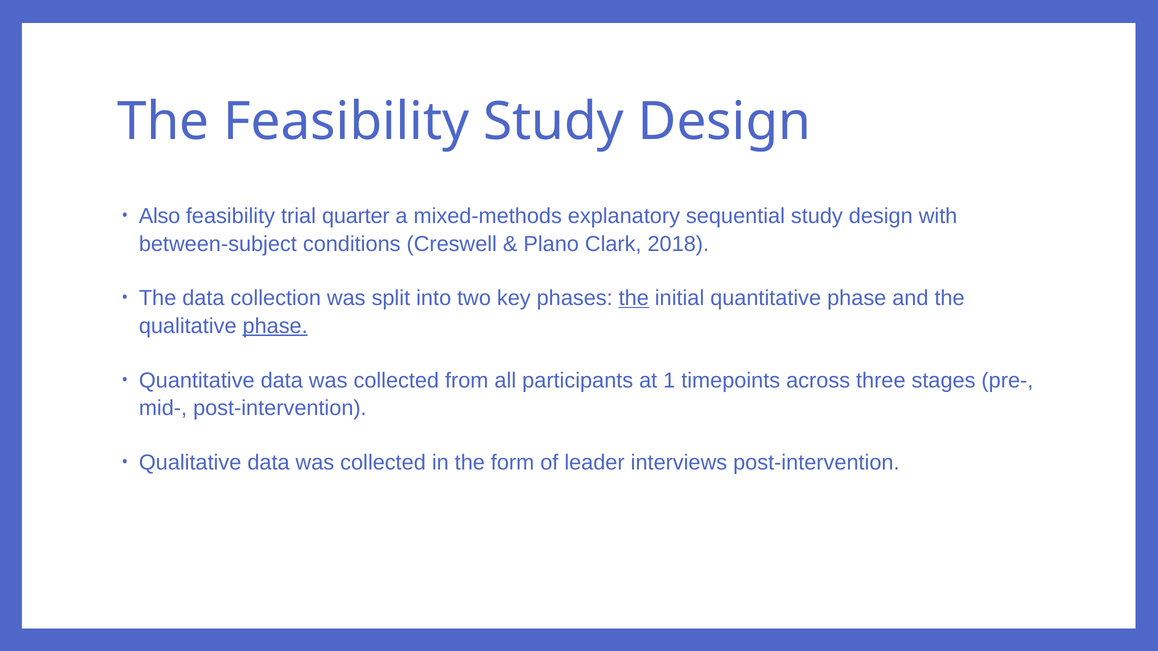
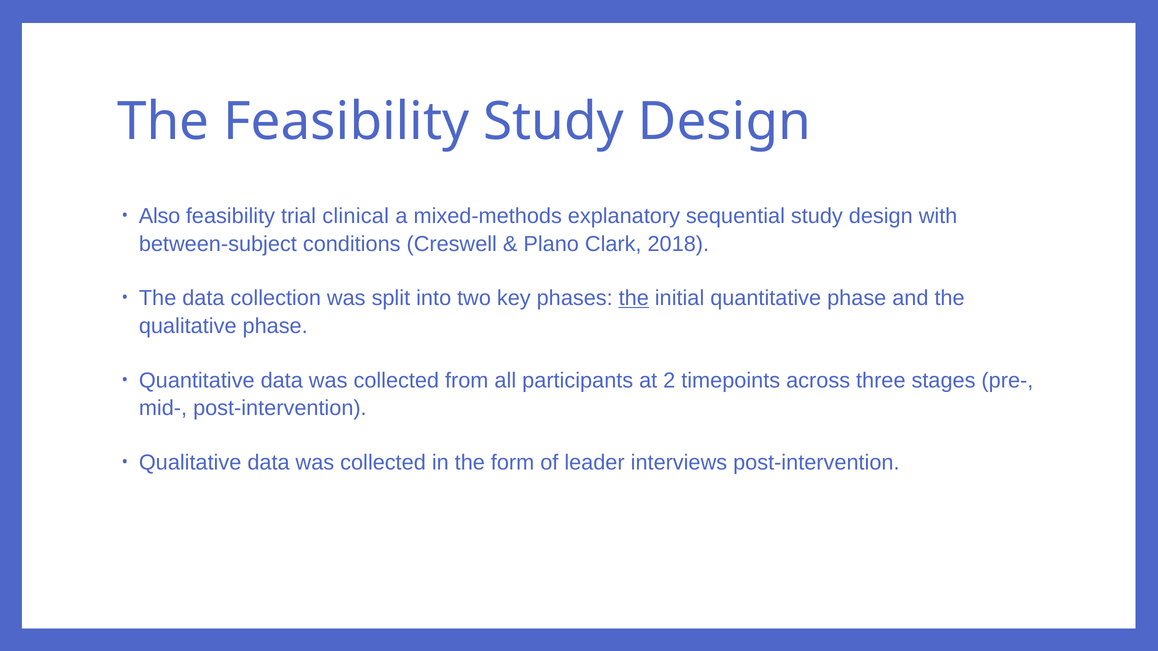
quarter: quarter -> clinical
phase at (275, 326) underline: present -> none
1: 1 -> 2
